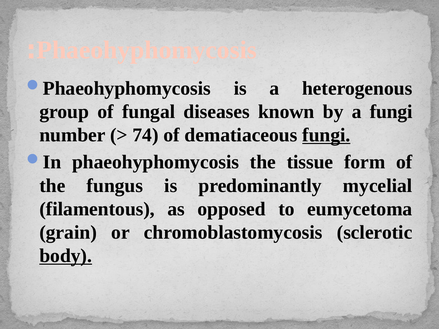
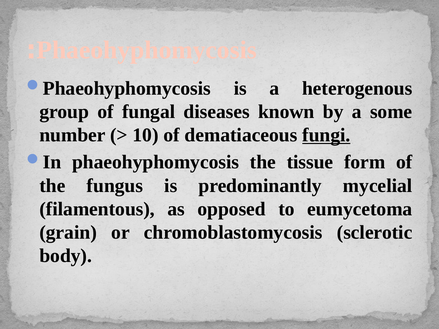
a fungi: fungi -> some
74: 74 -> 10
body underline: present -> none
